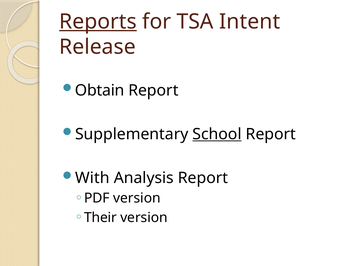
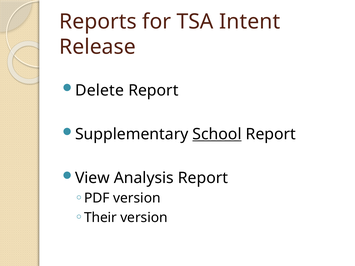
Reports underline: present -> none
Obtain: Obtain -> Delete
With: With -> View
